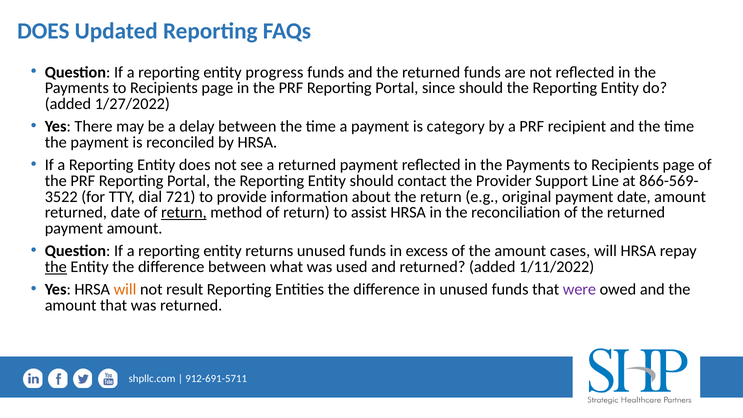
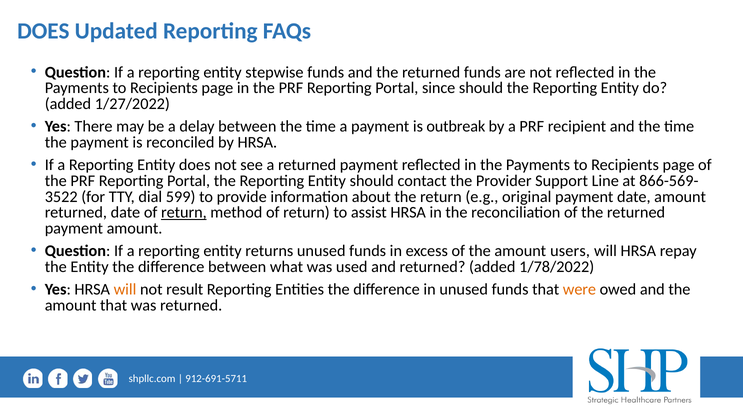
progress: progress -> stepwise
category: category -> outbreak
721: 721 -> 599
cases: cases -> users
the at (56, 267) underline: present -> none
1/11/2022: 1/11/2022 -> 1/78/2022
were colour: purple -> orange
